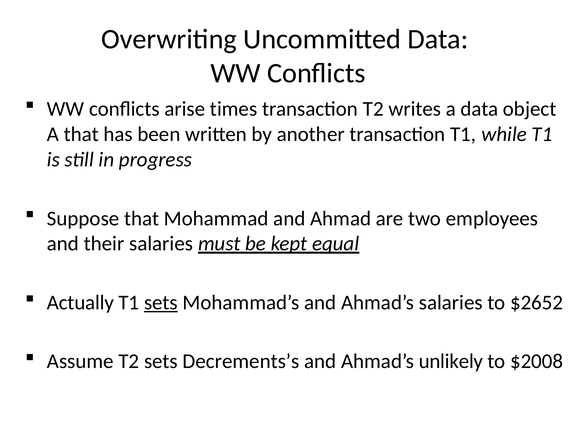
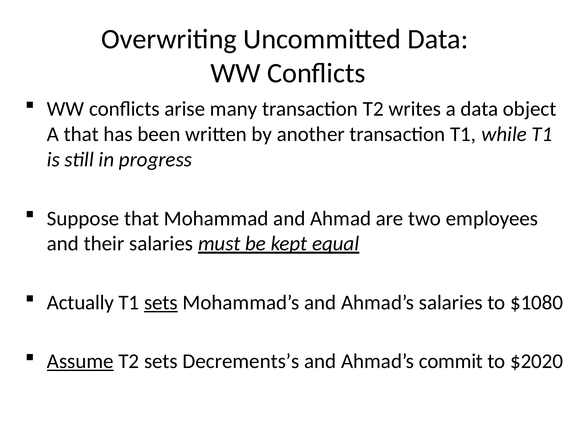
times: times -> many
$2652: $2652 -> $1080
Assume underline: none -> present
unlikely: unlikely -> commit
$2008: $2008 -> $2020
